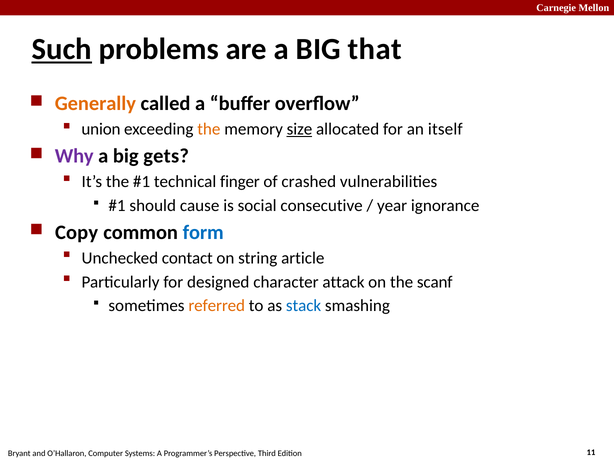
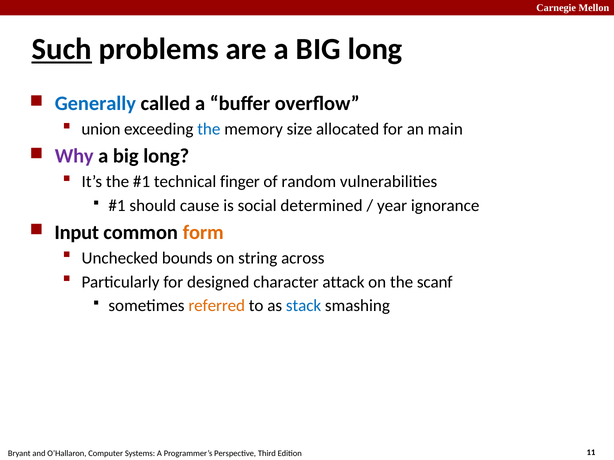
are a BIG that: that -> long
Generally colour: orange -> blue
the at (209, 129) colour: orange -> blue
size underline: present -> none
itself: itself -> main
gets at (166, 156): gets -> long
crashed: crashed -> random
consecutive: consecutive -> determined
Copy: Copy -> Input
form colour: blue -> orange
contact: contact -> bounds
article: article -> across
